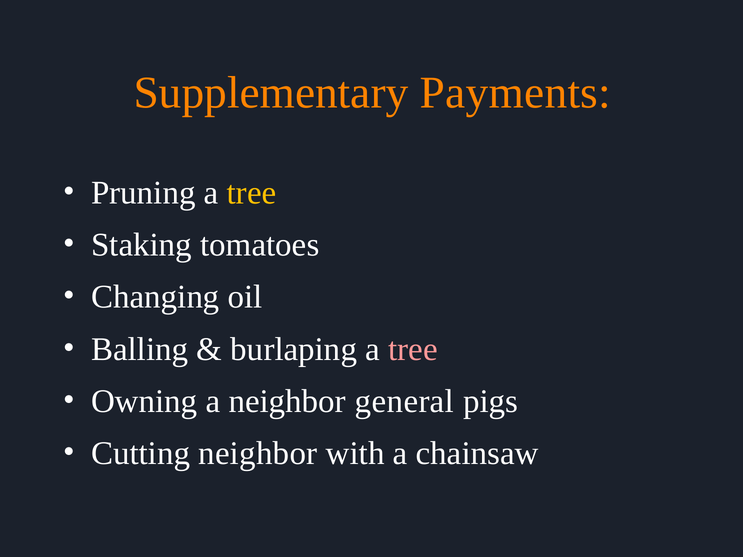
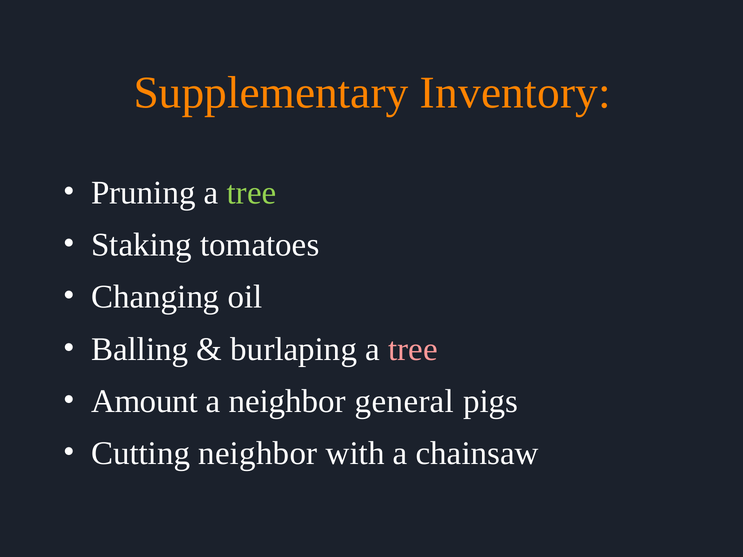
Payments: Payments -> Inventory
tree at (252, 193) colour: yellow -> light green
Owning: Owning -> Amount
